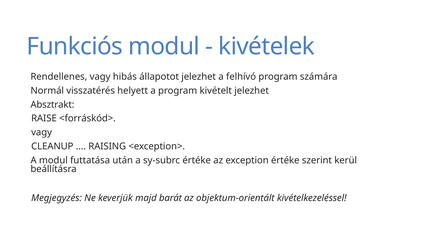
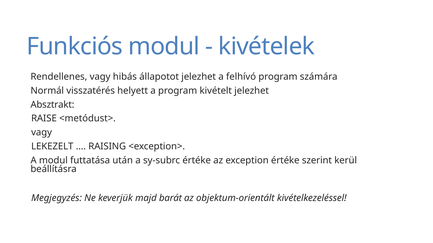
<forráskód>: <forráskód> -> <metódust>
CLEANUP: CLEANUP -> LEKEZELT
